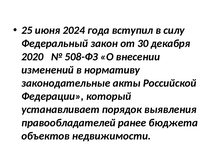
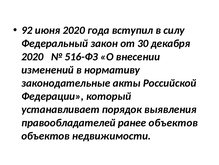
25: 25 -> 92
июня 2024: 2024 -> 2020
508-ФЗ: 508-ФЗ -> 516-ФЗ
ранее бюджета: бюджета -> объектов
